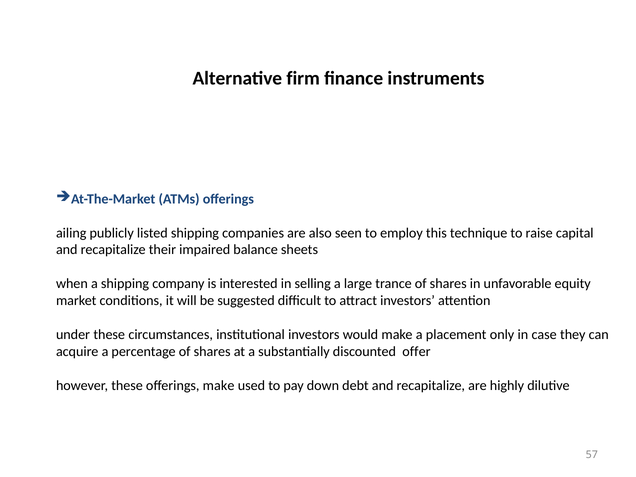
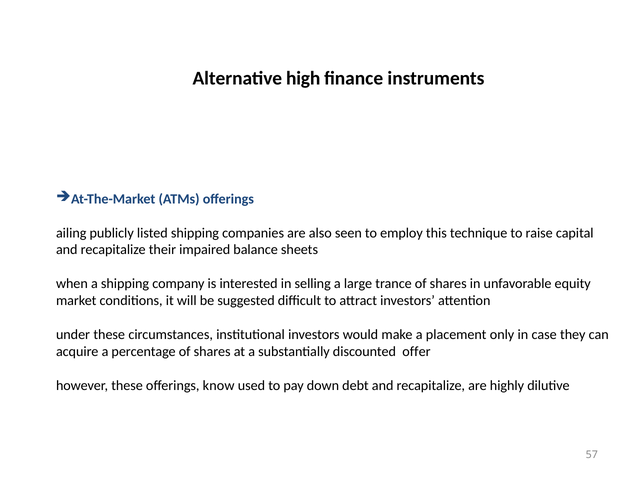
firm: firm -> high
offerings make: make -> know
